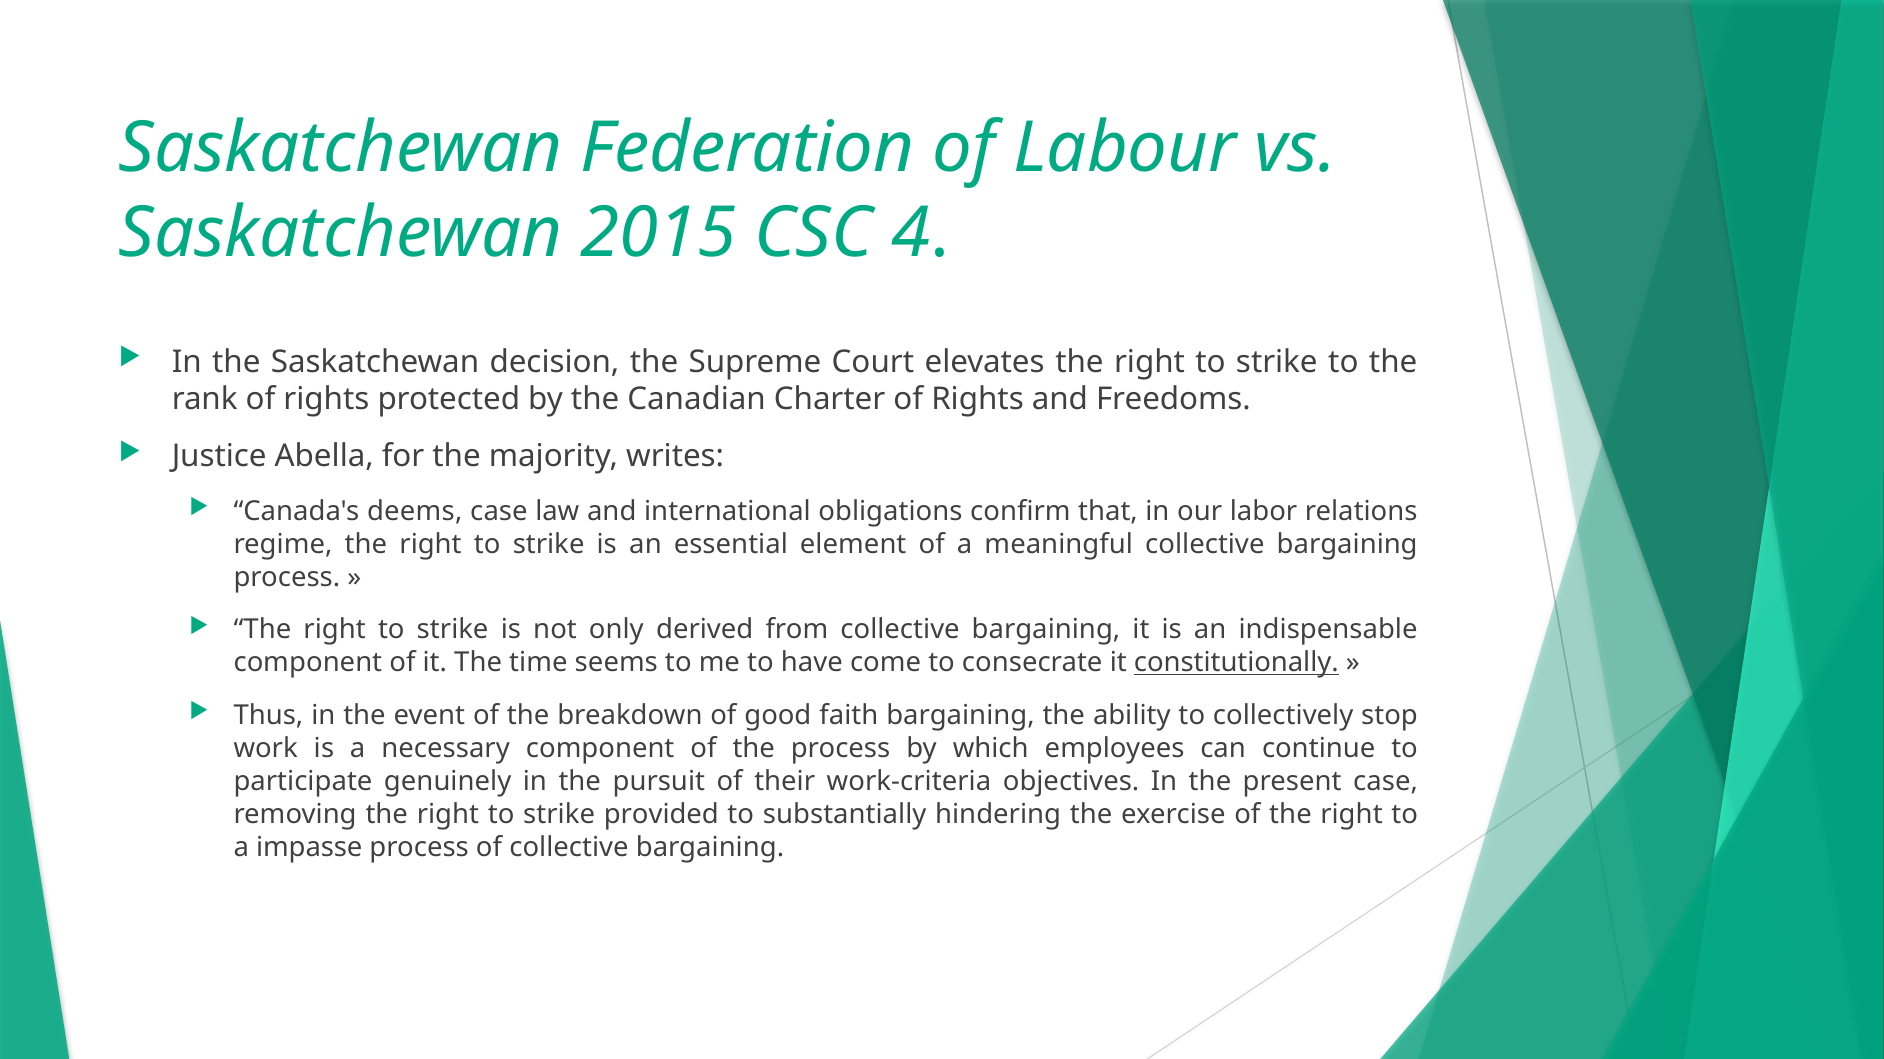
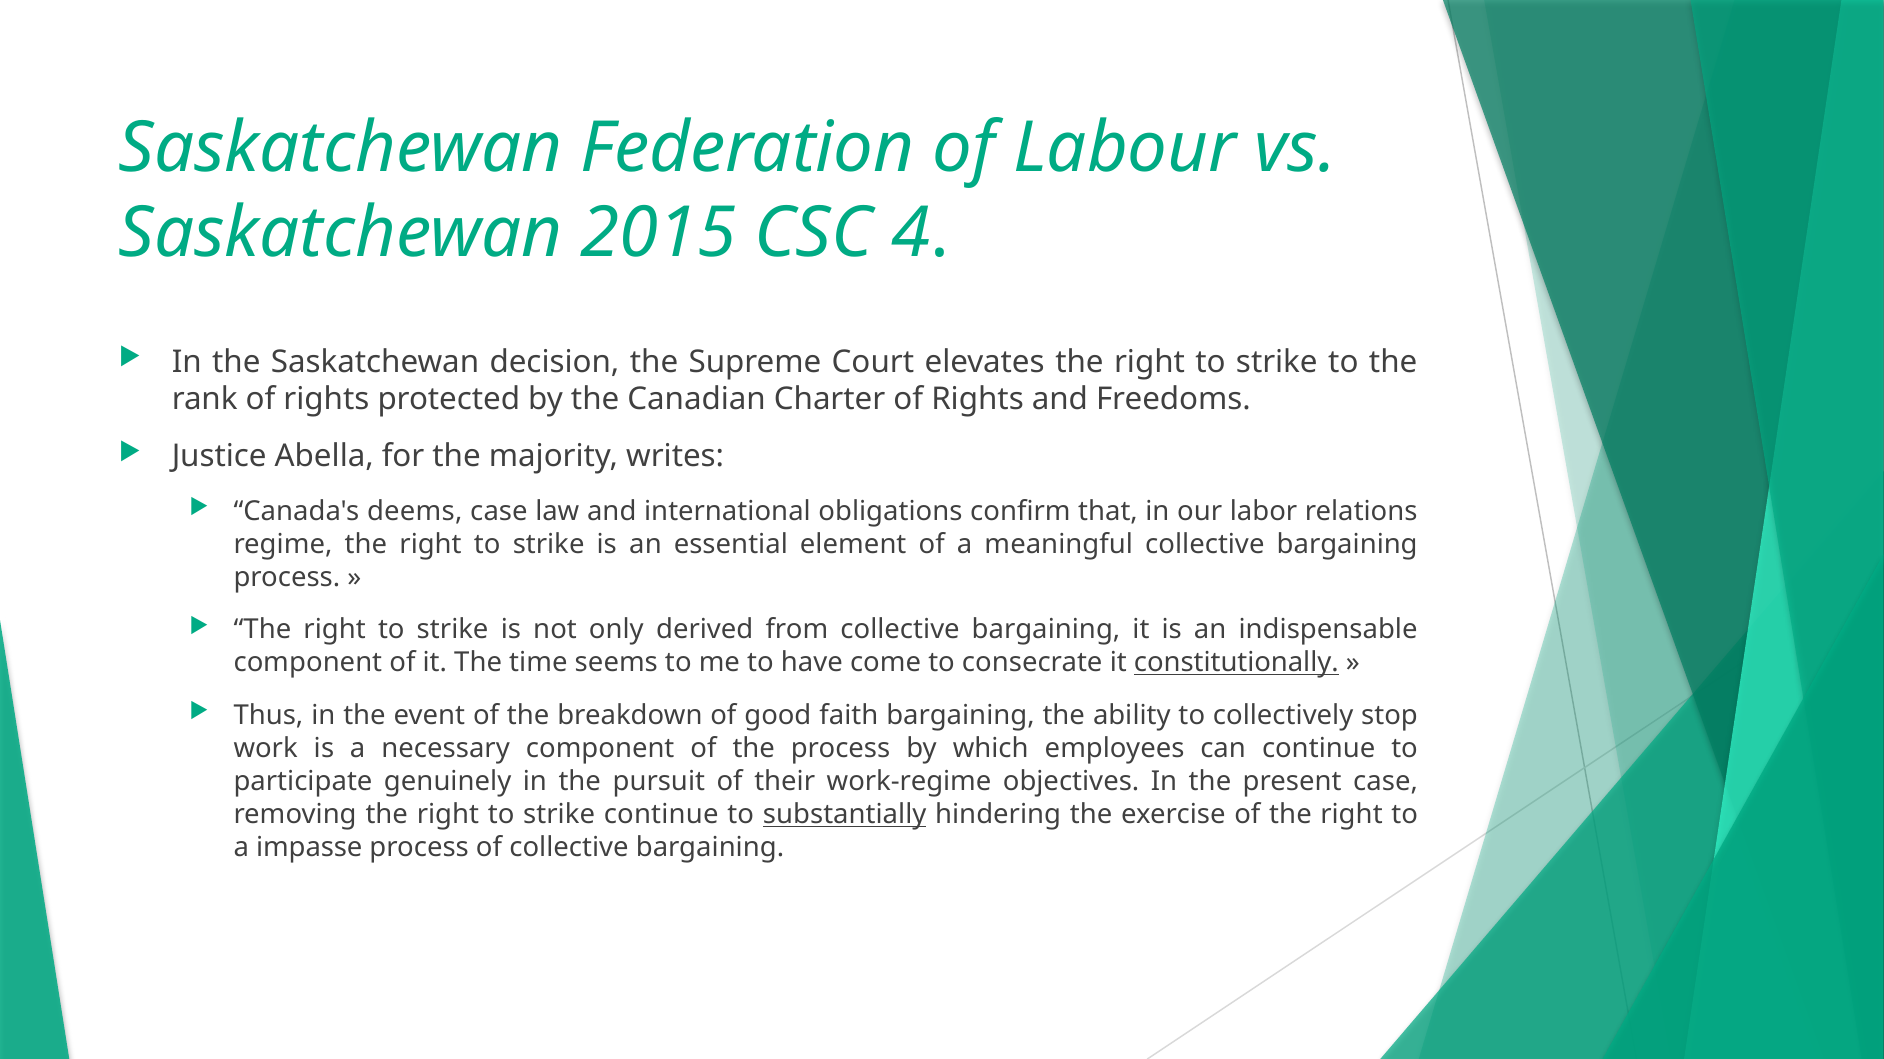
work-criteria: work-criteria -> work-regime
strike provided: provided -> continue
substantially underline: none -> present
